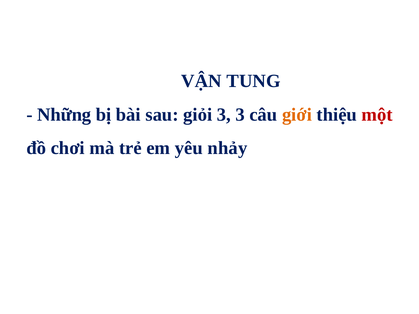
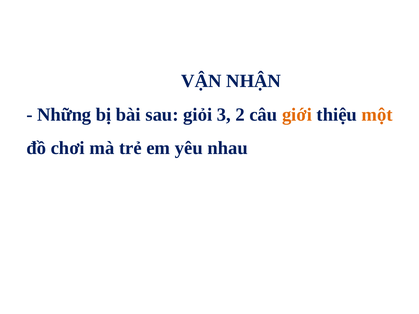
TUNG: TUNG -> NHẬN
3 3: 3 -> 2
một colour: red -> orange
nhảy: nhảy -> nhau
